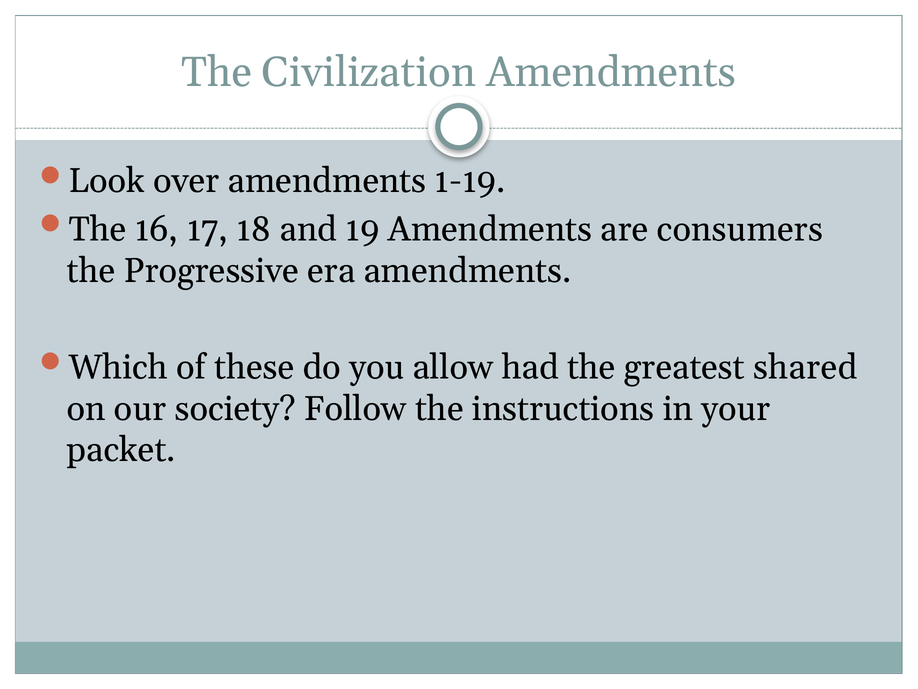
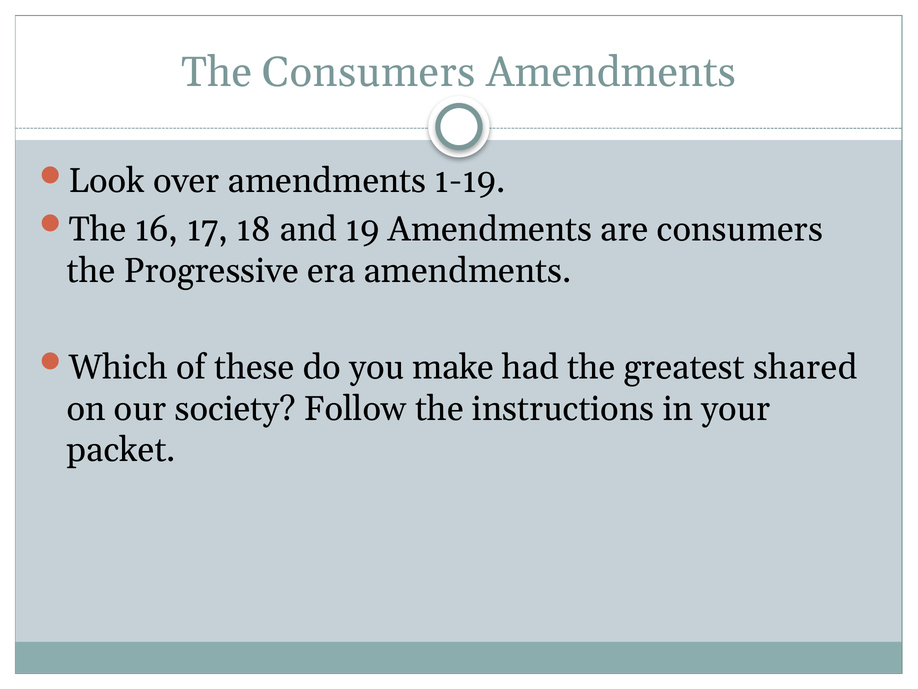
The Civilization: Civilization -> Consumers
allow: allow -> make
